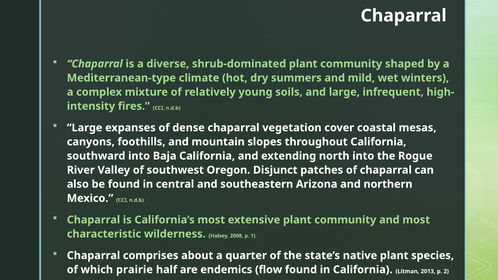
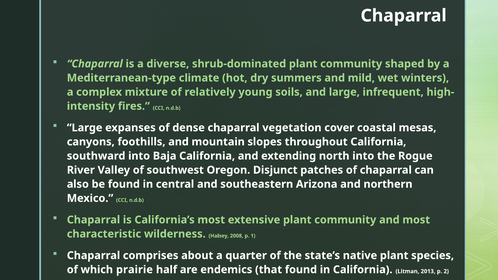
flow: flow -> that
